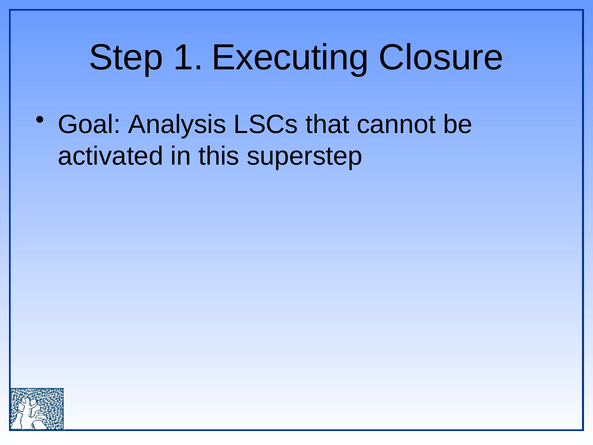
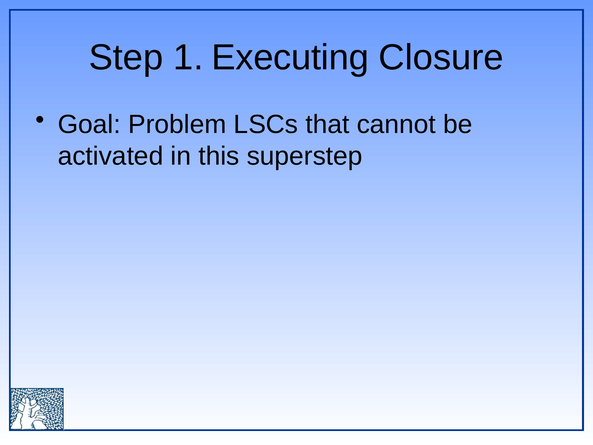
Analysis: Analysis -> Problem
